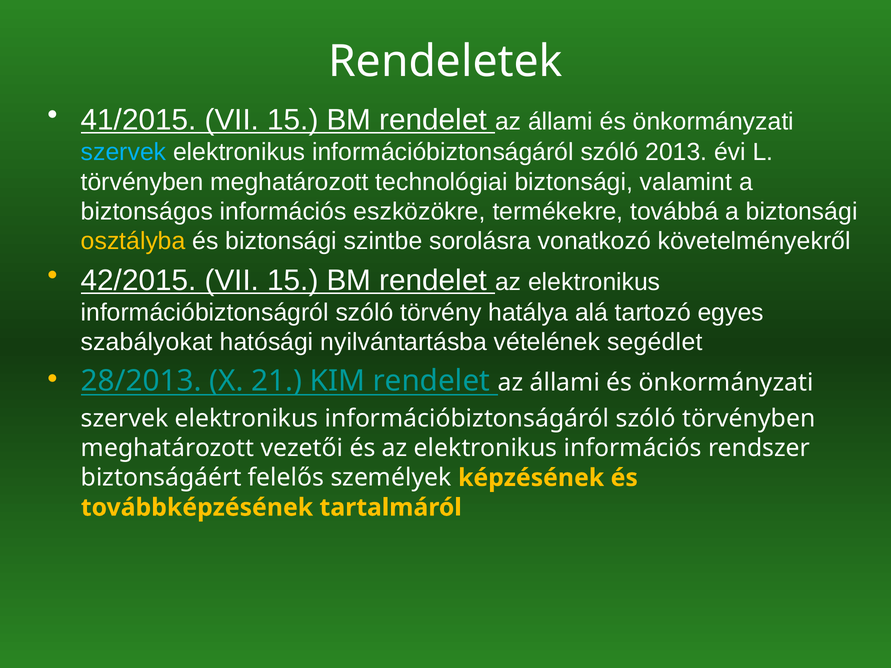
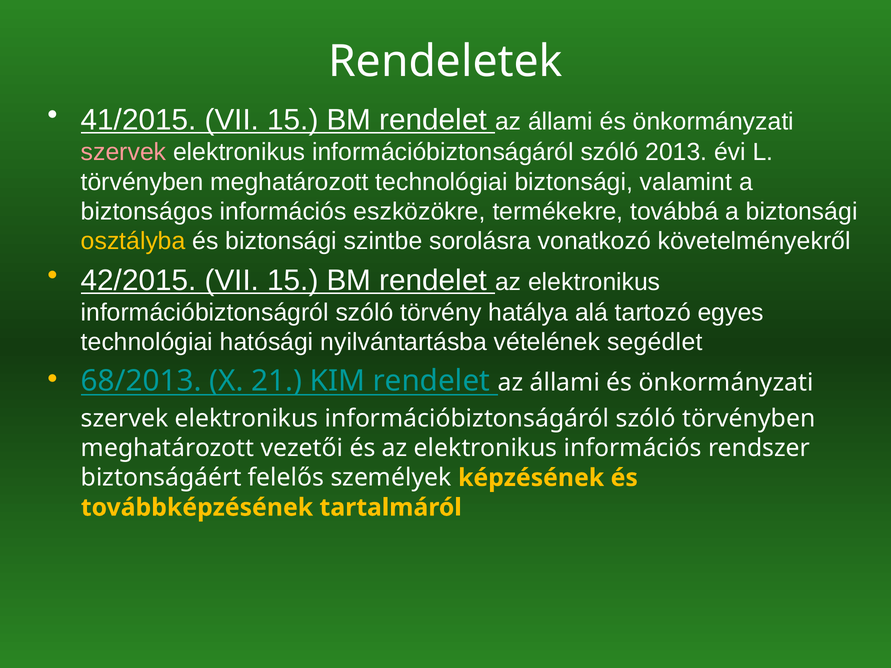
szervek at (124, 152) colour: light blue -> pink
szabályokat at (147, 342): szabályokat -> technológiai
28/2013: 28/2013 -> 68/2013
